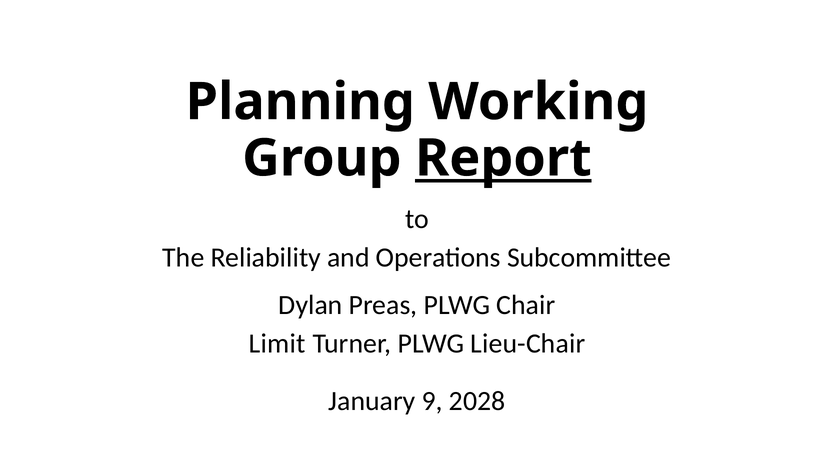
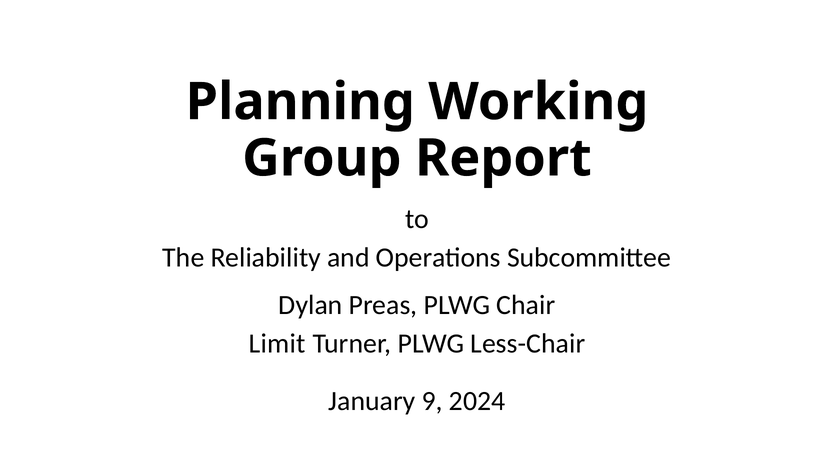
Report underline: present -> none
Lieu-Chair: Lieu-Chair -> Less-Chair
2028: 2028 -> 2024
